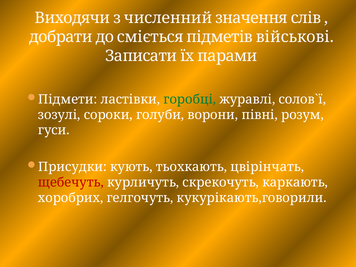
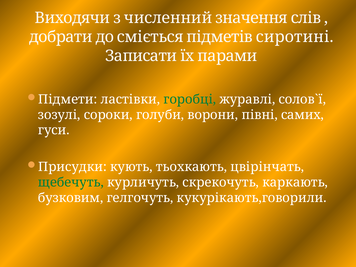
військові: військові -> сиротині
розум: розум -> самих
щебечуть colour: red -> green
хоробрих: хоробрих -> бузковим
